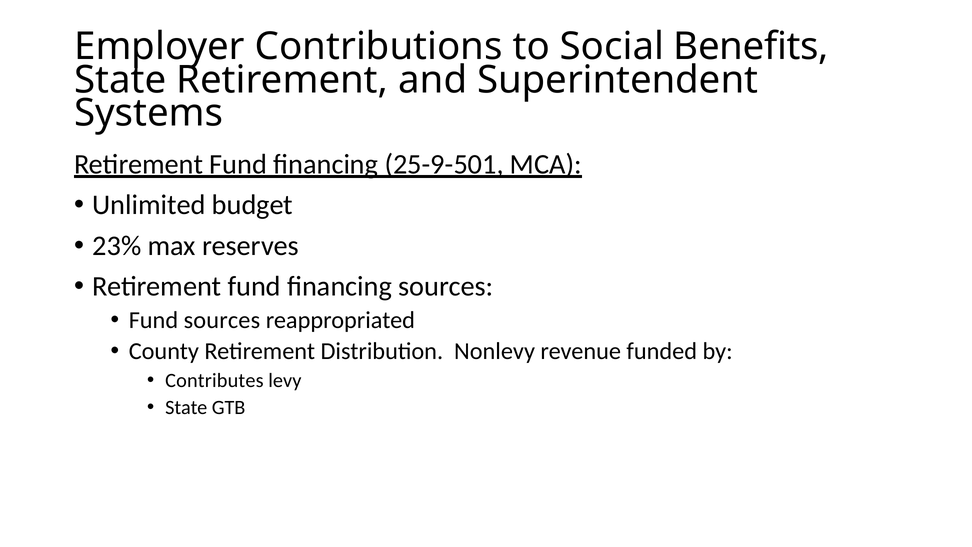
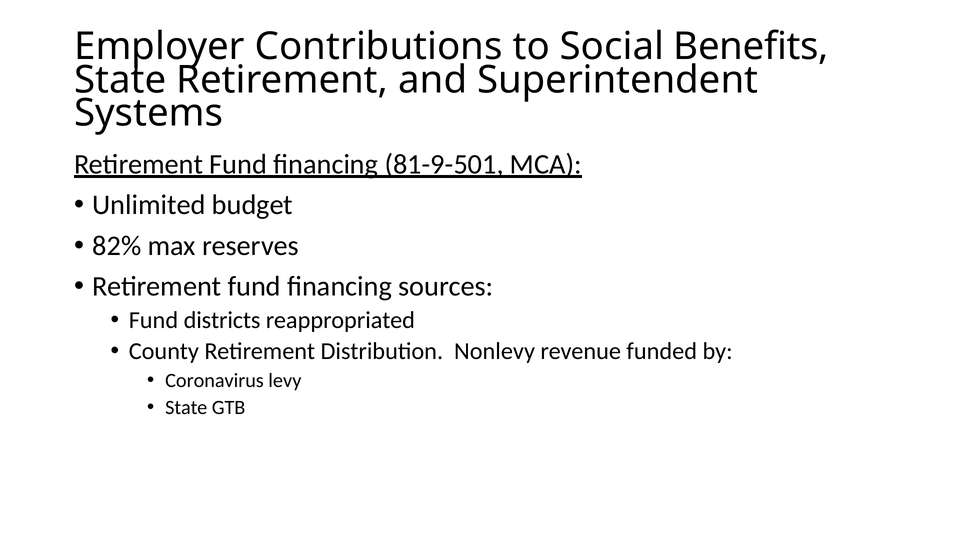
25-9-501: 25-9-501 -> 81-9-501
23%: 23% -> 82%
Fund sources: sources -> districts
Contributes: Contributes -> Coronavirus
